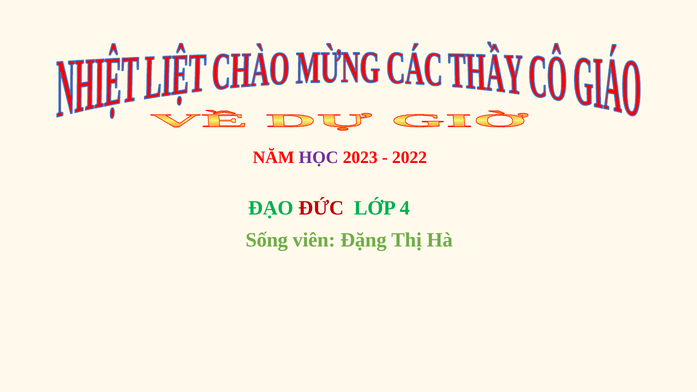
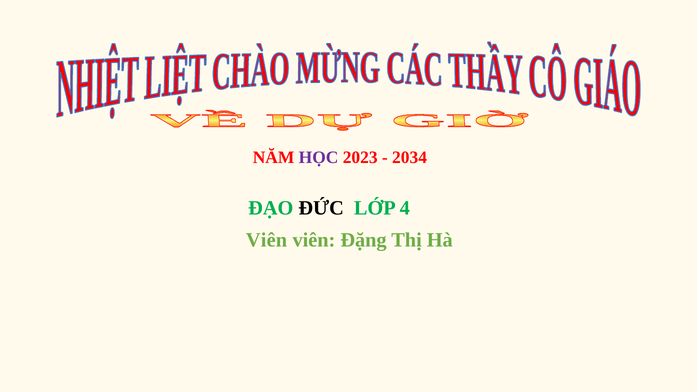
2022: 2022 -> 2034
ĐỨC colour: red -> black
Sống at (267, 240): Sống -> Viên
